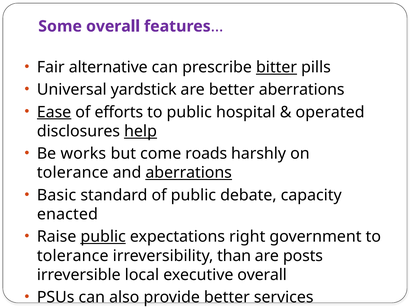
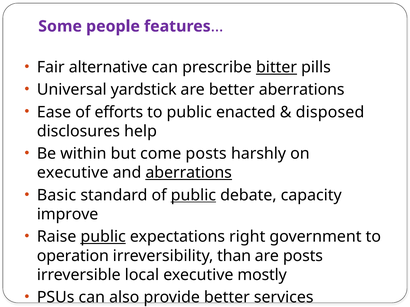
Some overall: overall -> people
Ease underline: present -> none
hospital: hospital -> enacted
operated: operated -> disposed
help underline: present -> none
works: works -> within
come roads: roads -> posts
tolerance at (73, 173): tolerance -> executive
public at (193, 195) underline: none -> present
enacted: enacted -> improve
tolerance at (73, 256): tolerance -> operation
executive overall: overall -> mostly
